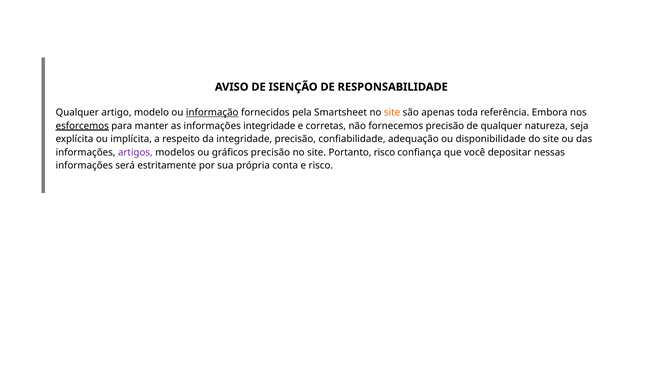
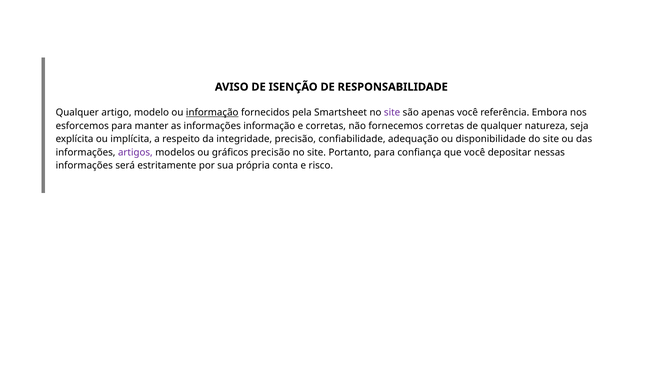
site at (392, 112) colour: orange -> purple
apenas toda: toda -> você
esforcemos underline: present -> none
informações integridade: integridade -> informação
fornecemos precisão: precisão -> corretas
Portanto risco: risco -> para
